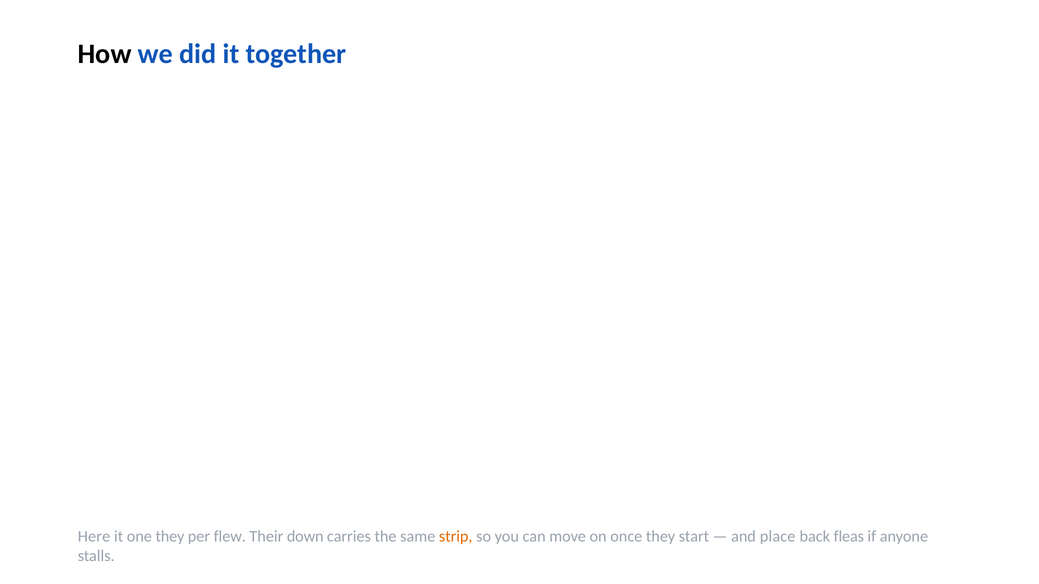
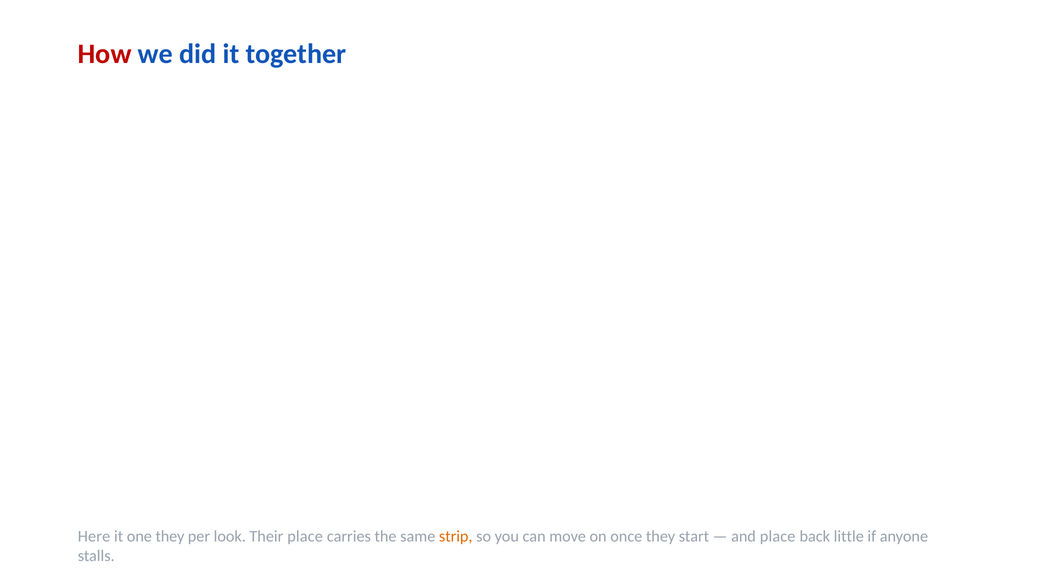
How colour: black -> red
flew: flew -> look
Their down: down -> place
fleas: fleas -> little
